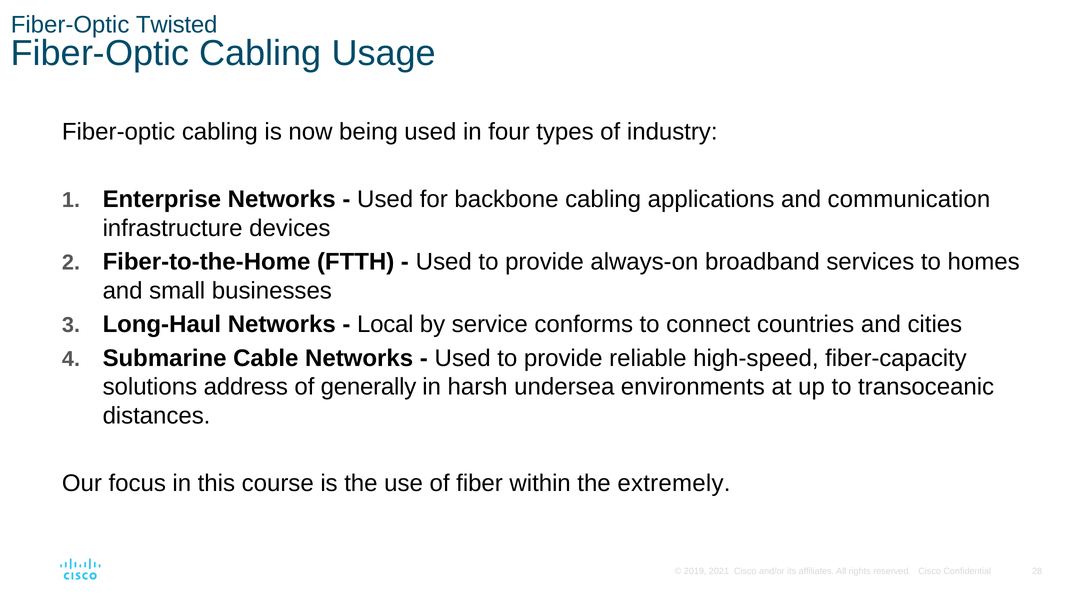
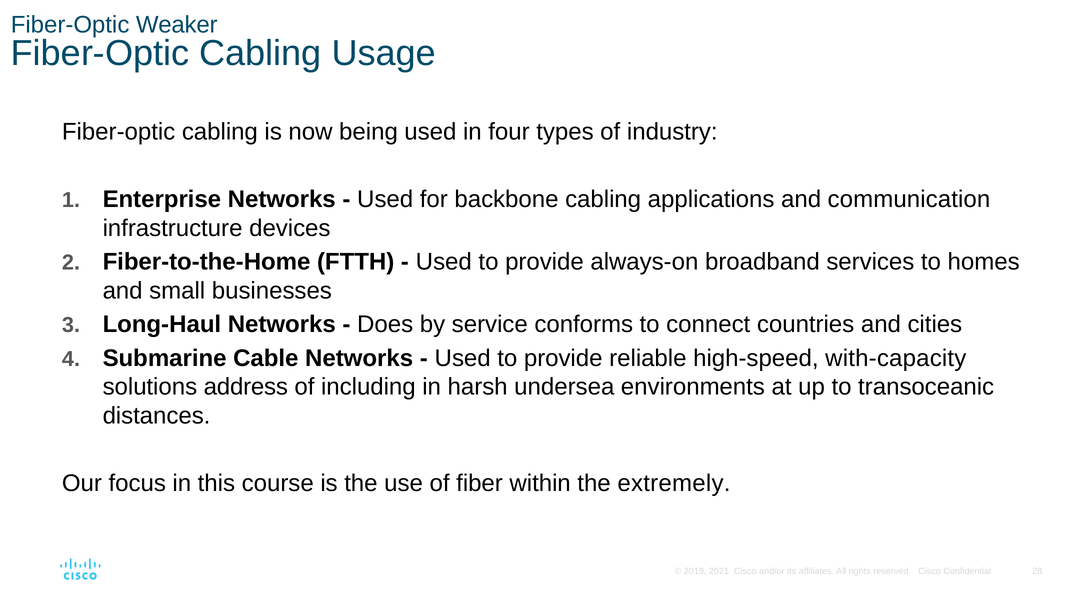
Twisted: Twisted -> Weaker
Local: Local -> Does
fiber-capacity: fiber-capacity -> with-capacity
generally: generally -> including
